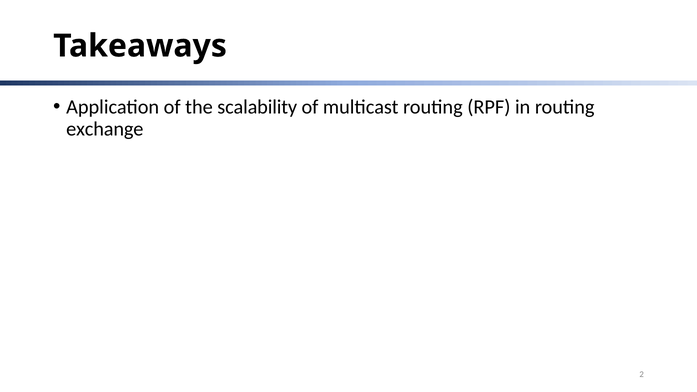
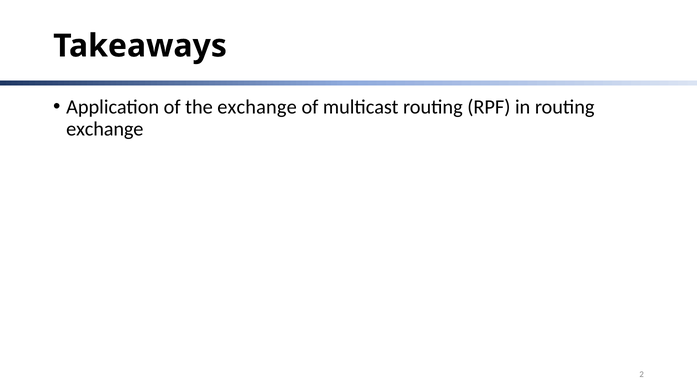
the scalability: scalability -> exchange
